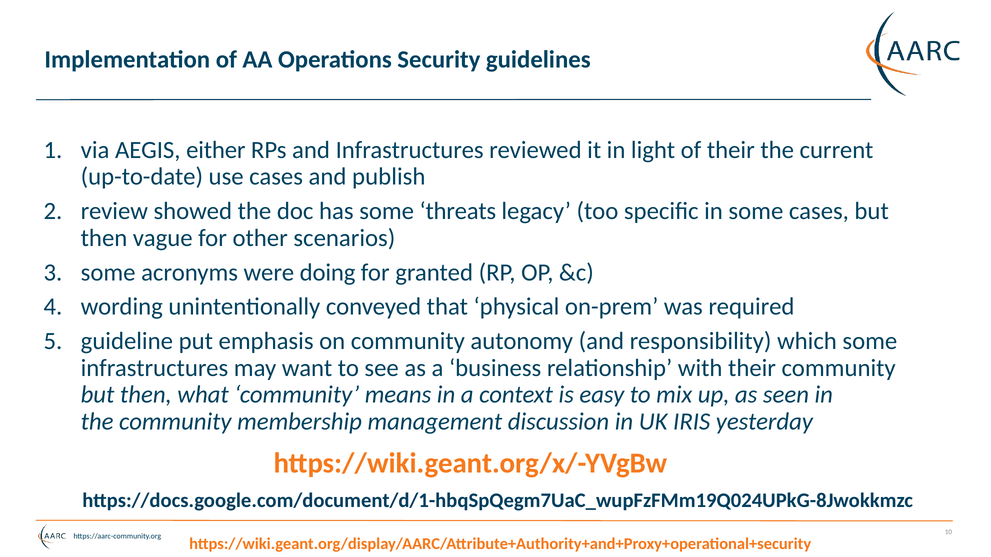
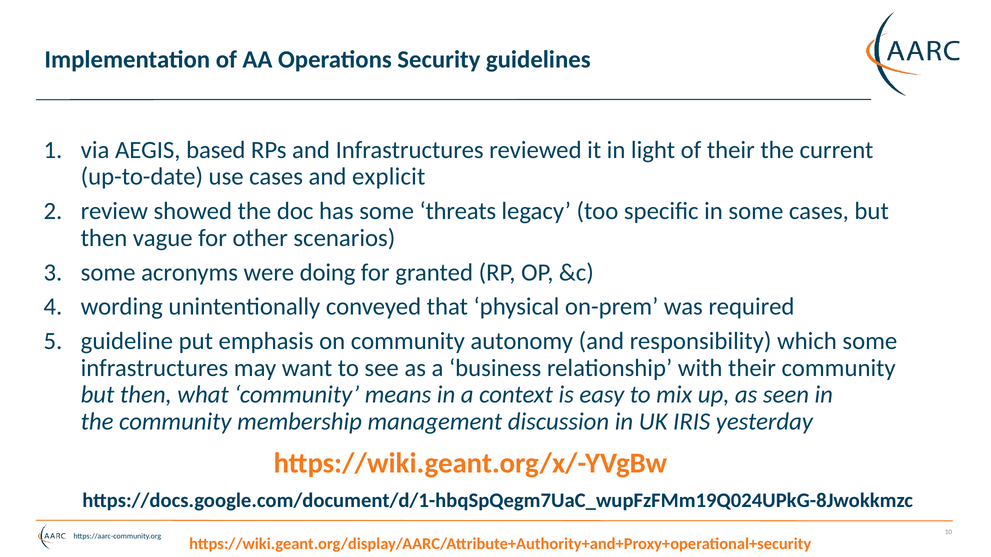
either: either -> based
publish: publish -> explicit
